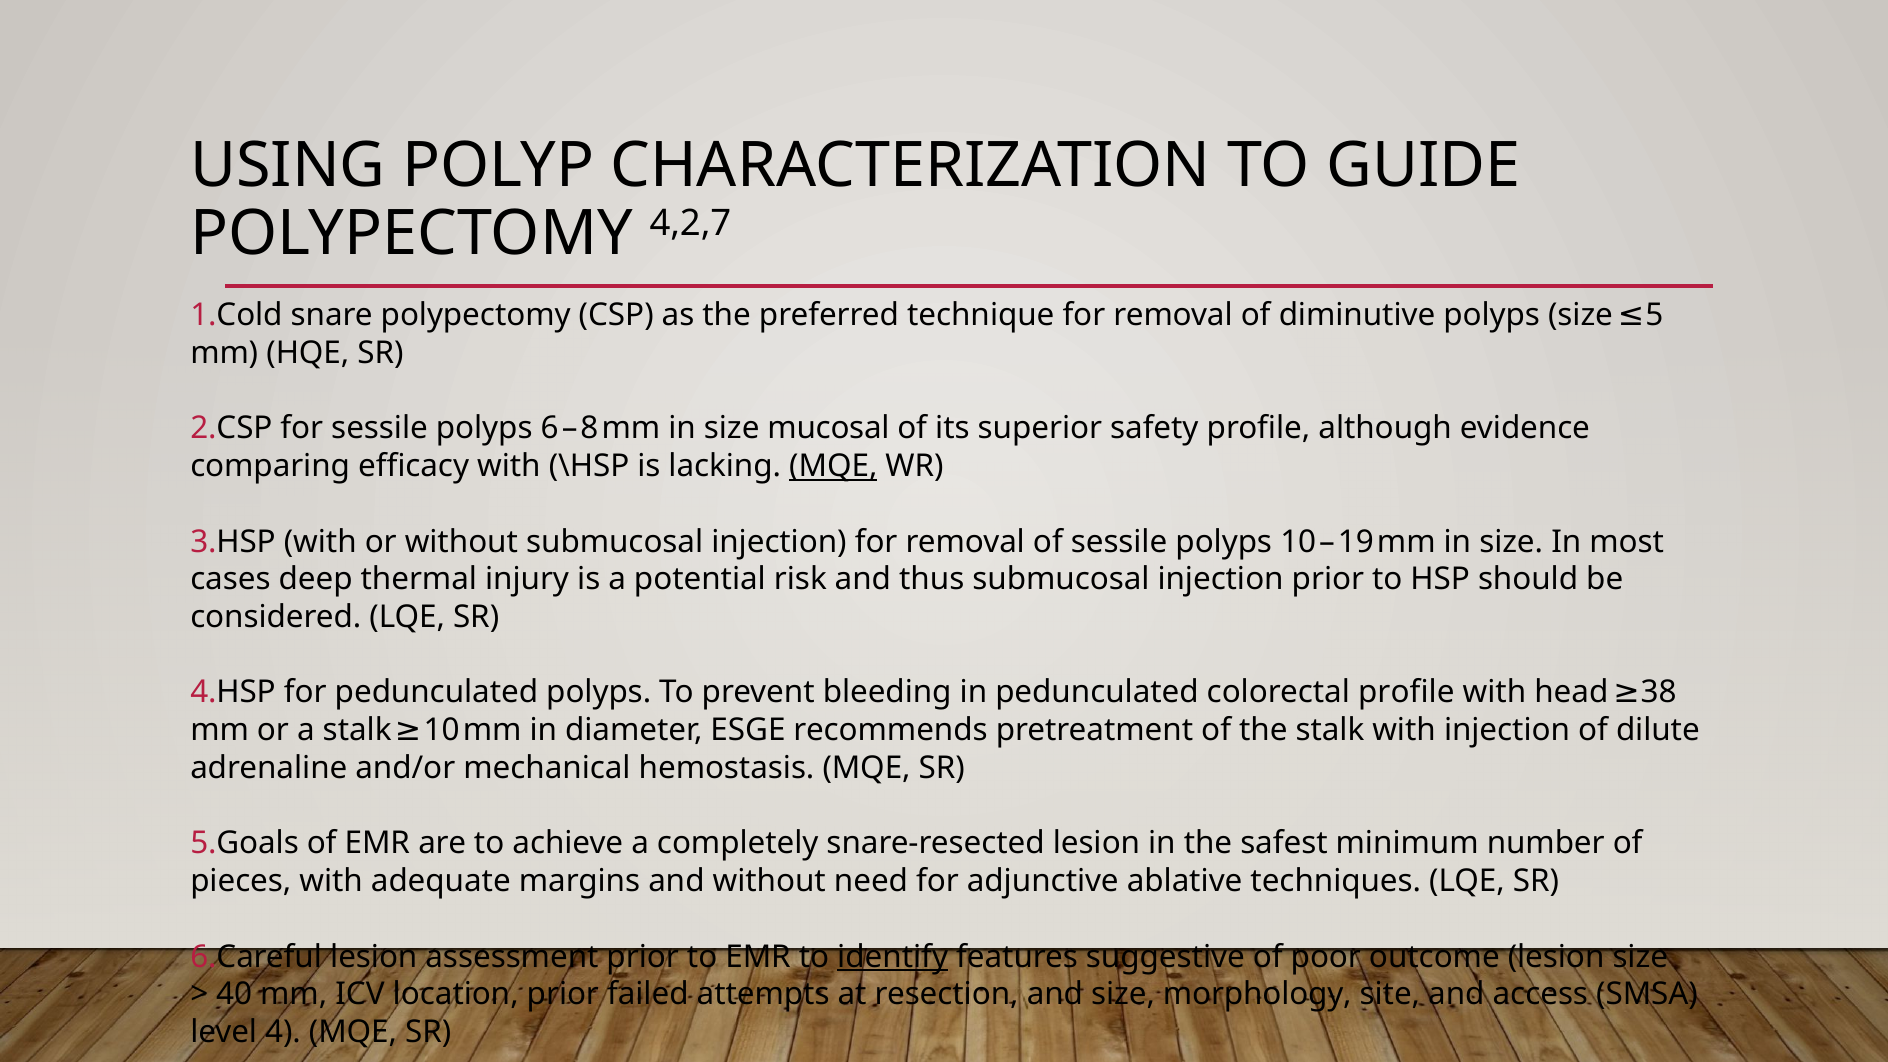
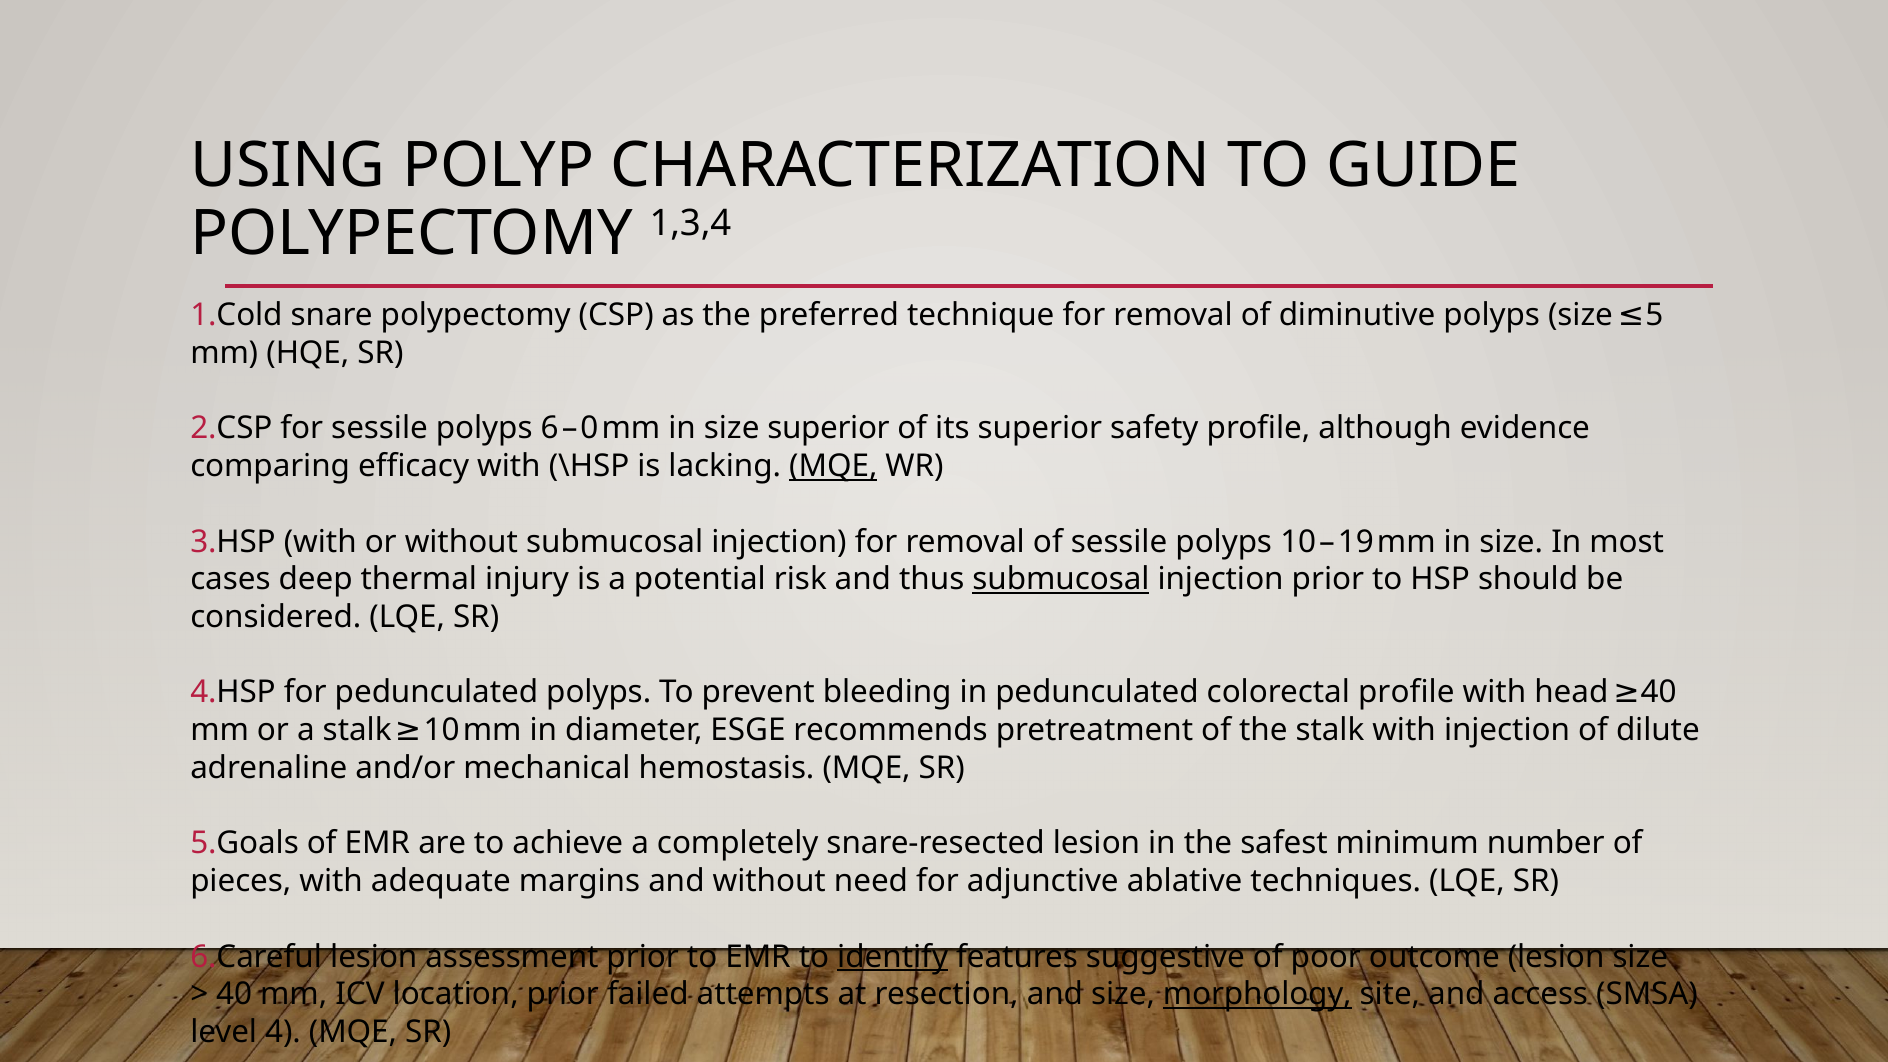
4,2,7: 4,2,7 -> 1,3,4
8: 8 -> 0
size mucosal: mucosal -> superior
submucosal at (1061, 579) underline: none -> present
head 38: 38 -> 40
morphology underline: none -> present
